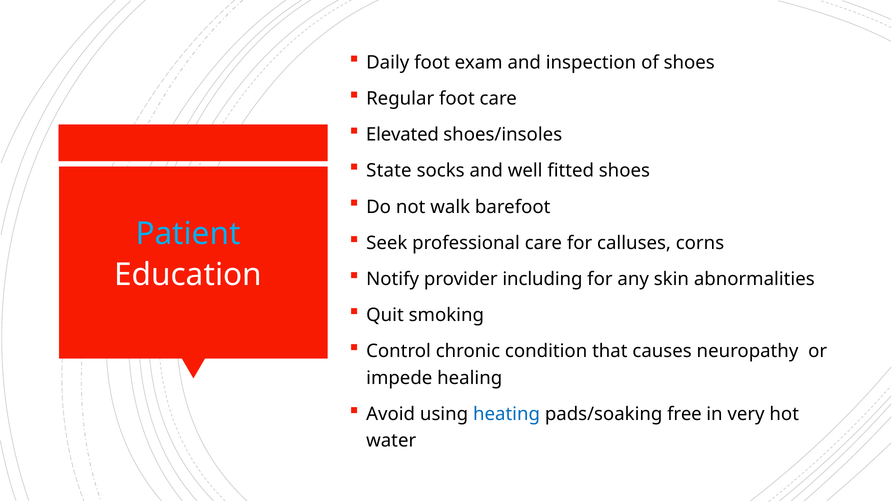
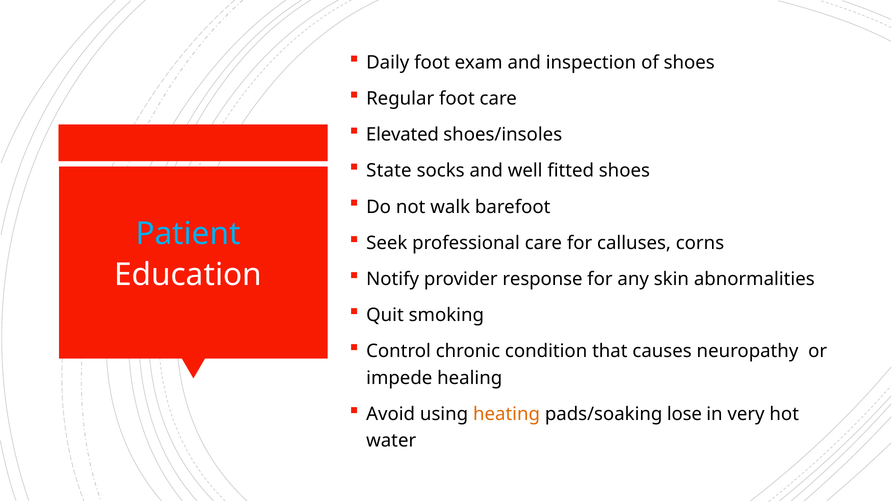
including: including -> response
heating colour: blue -> orange
free: free -> lose
